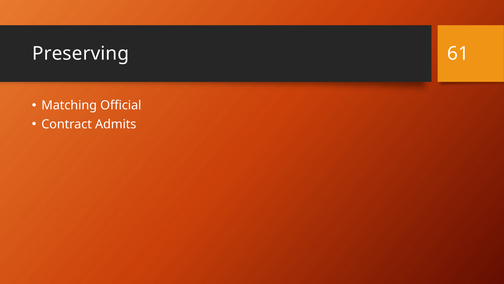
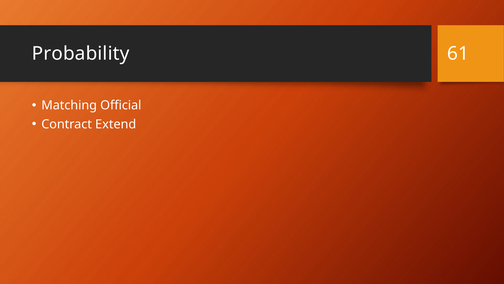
Preserving: Preserving -> Probability
Admits: Admits -> Extend
